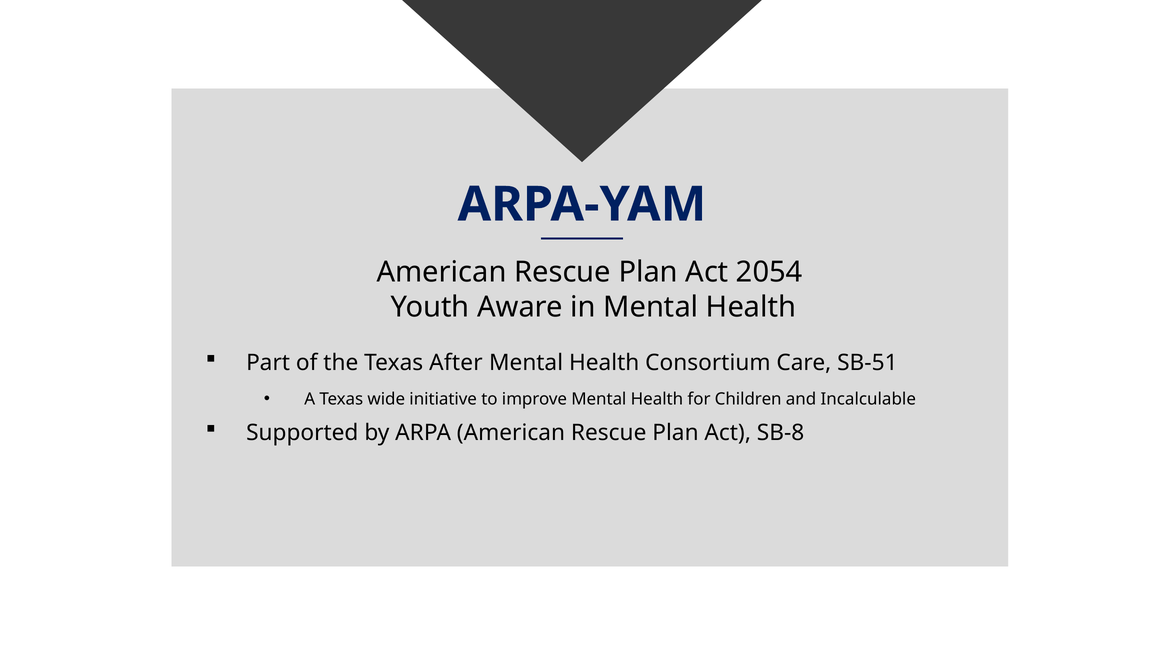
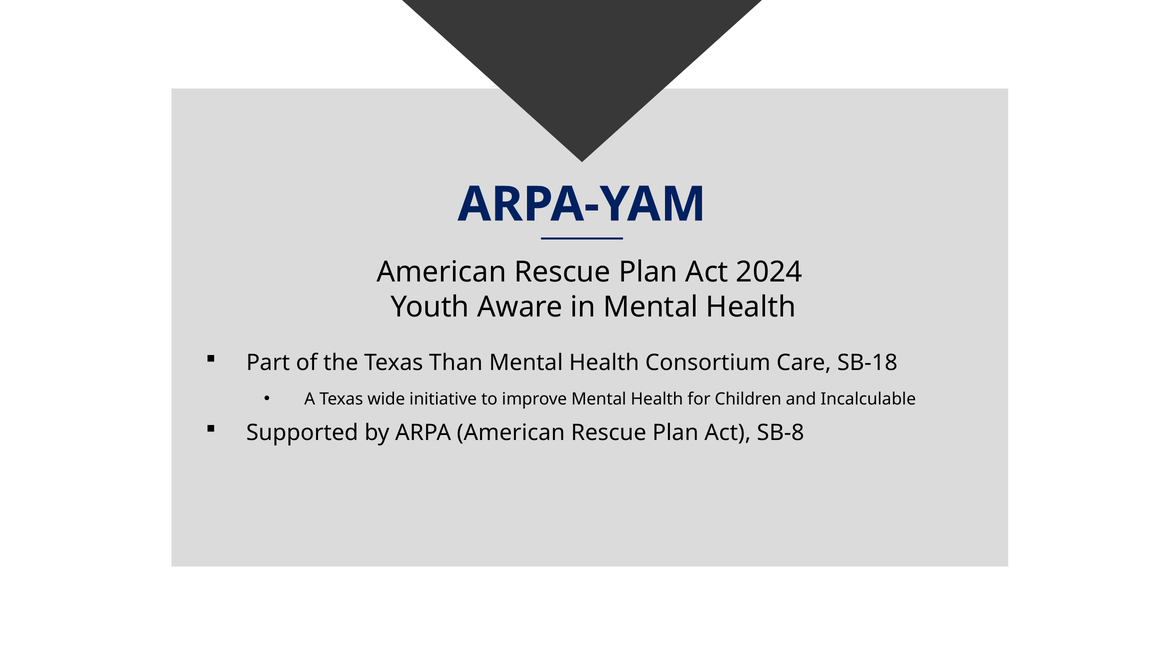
2054: 2054 -> 2024
After: After -> Than
SB-51: SB-51 -> SB-18
